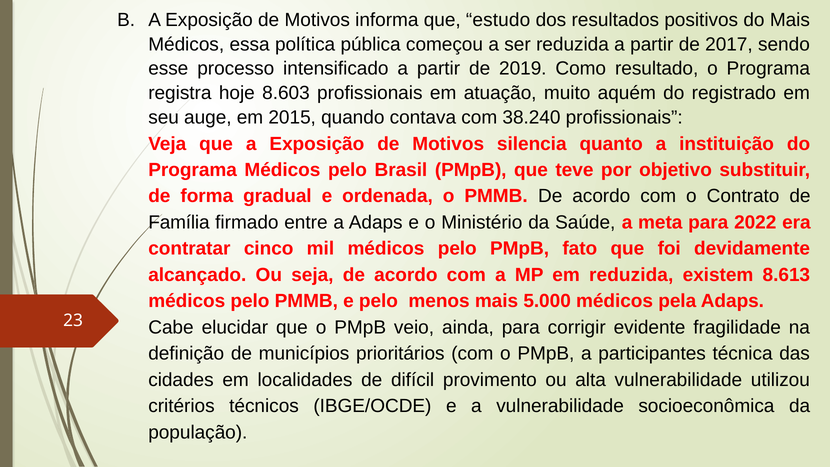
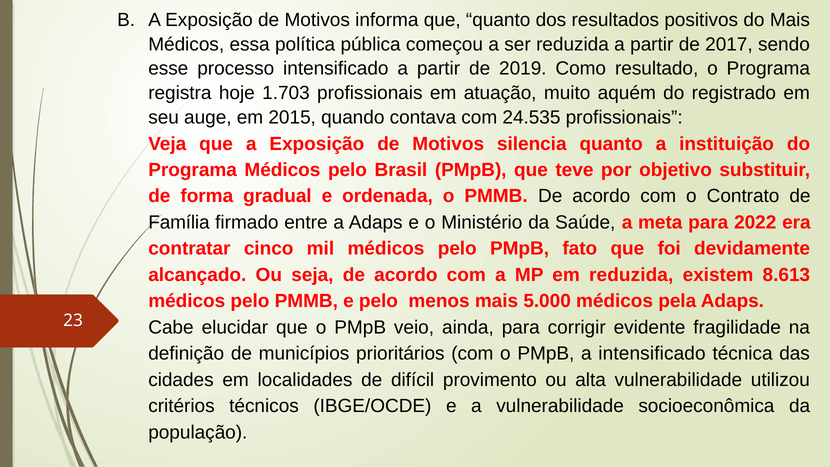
que estudo: estudo -> quanto
8.603: 8.603 -> 1.703
38.240: 38.240 -> 24.535
a participantes: participantes -> intensificado
